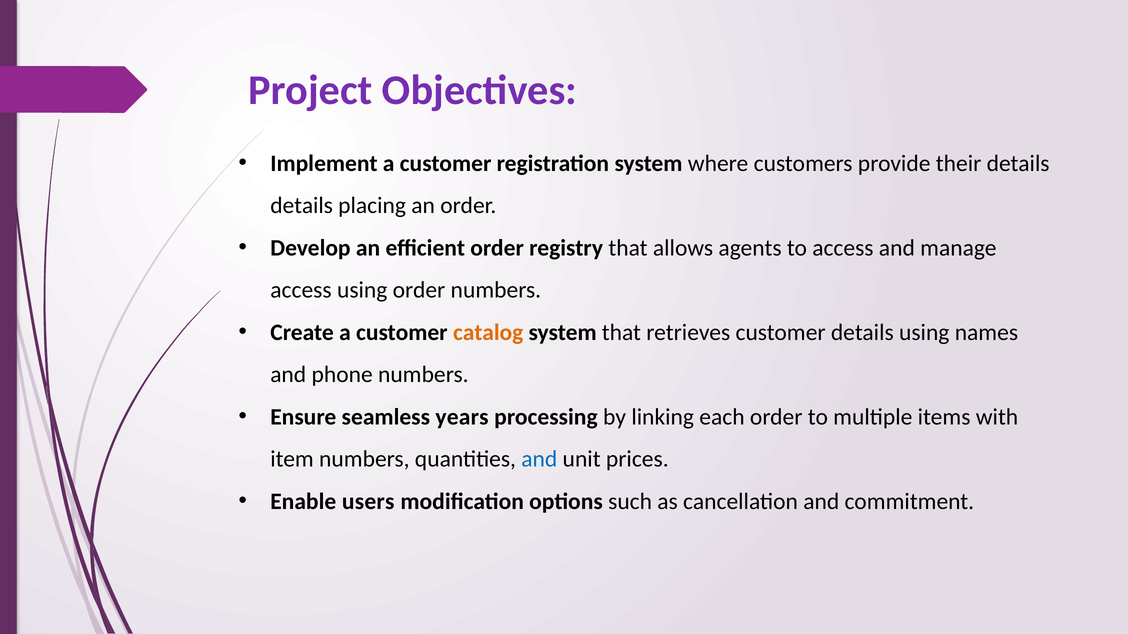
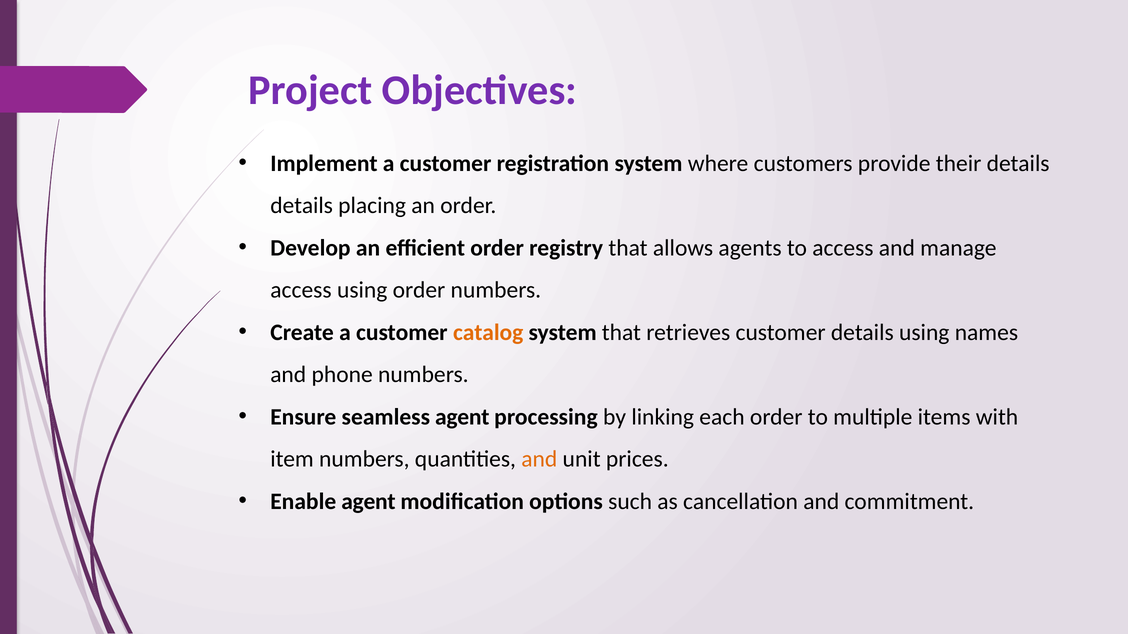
seamless years: years -> agent
and at (539, 460) colour: blue -> orange
Enable users: users -> agent
